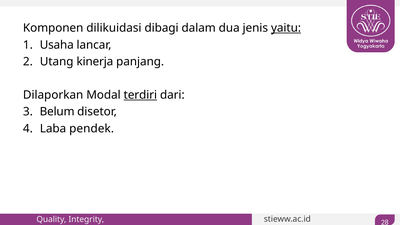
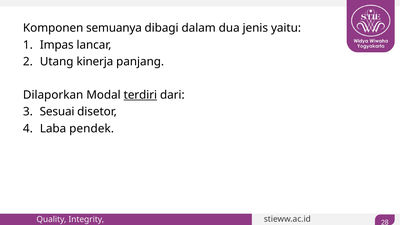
dilikuidasi: dilikuidasi -> semuanya
yaitu underline: present -> none
Usaha: Usaha -> Impas
Belum: Belum -> Sesuai
